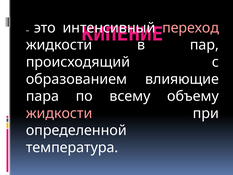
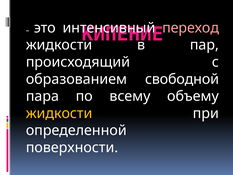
влияющие: влияющие -> свободной
жидкости at (59, 113) colour: pink -> yellow
температура: температура -> поверхности
